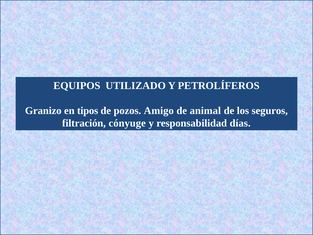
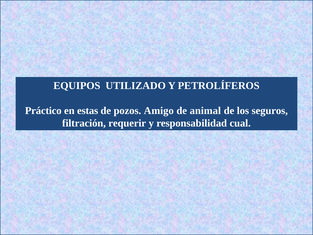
Granizo: Granizo -> Práctico
tipos: tipos -> estas
cónyuge: cónyuge -> requerir
días: días -> cual
